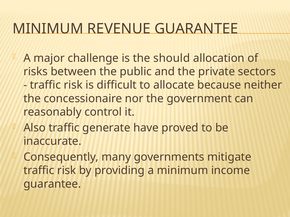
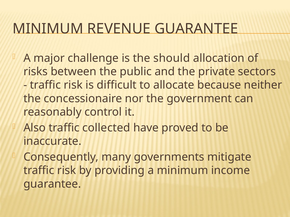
generate: generate -> collected
